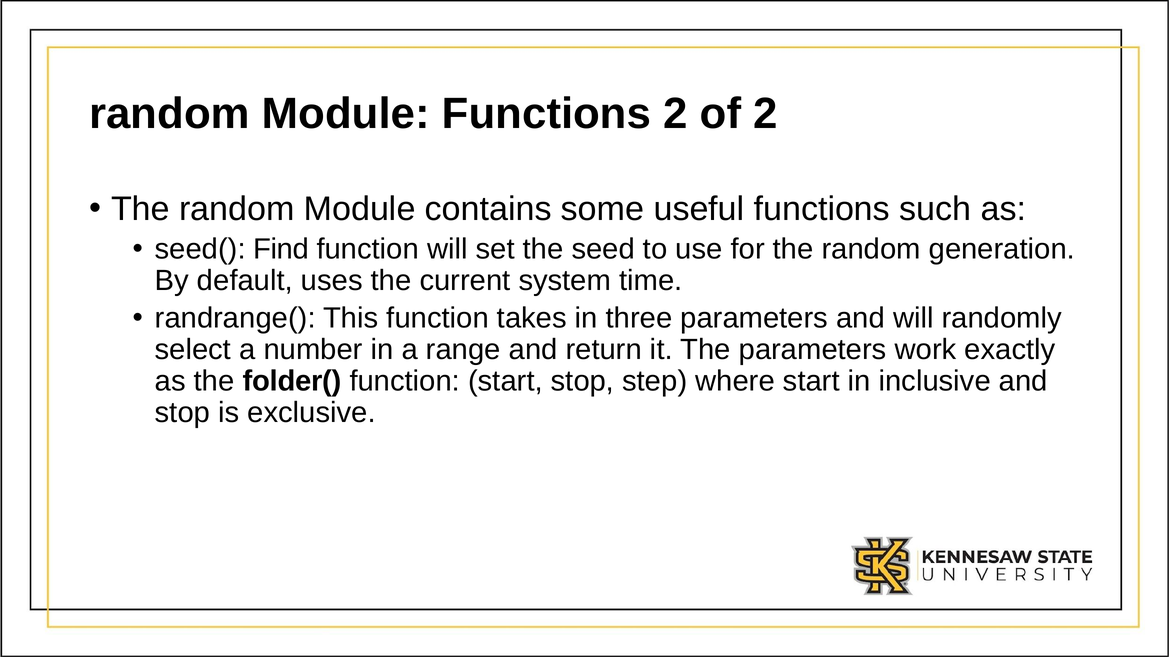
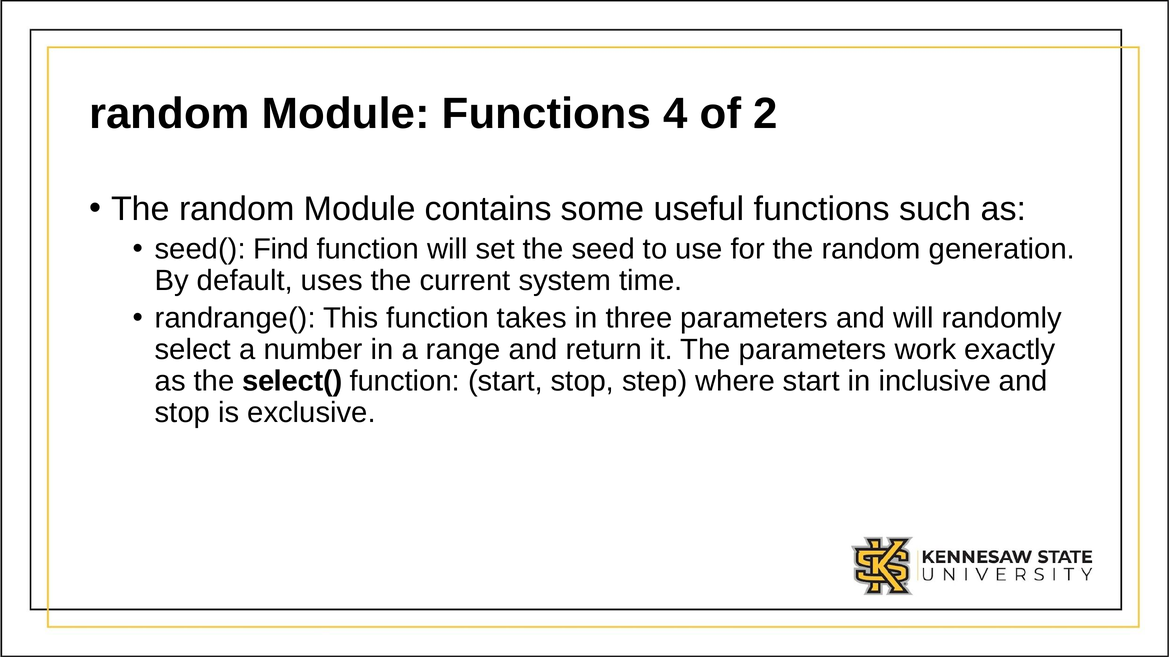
Functions 2: 2 -> 4
folder(: folder( -> select(
